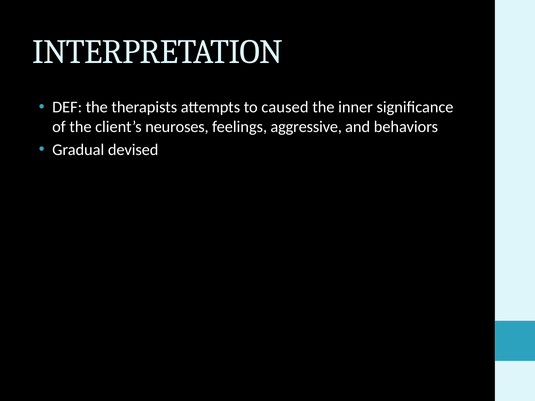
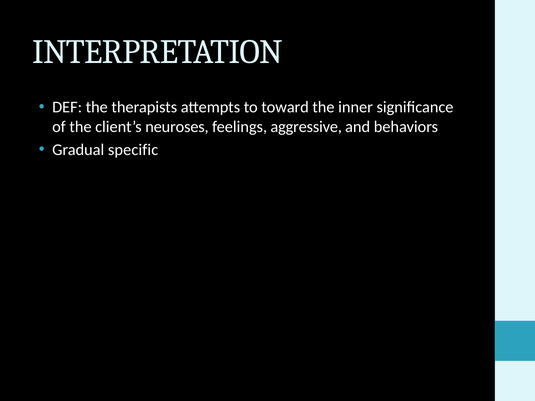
caused: caused -> toward
devised: devised -> specific
